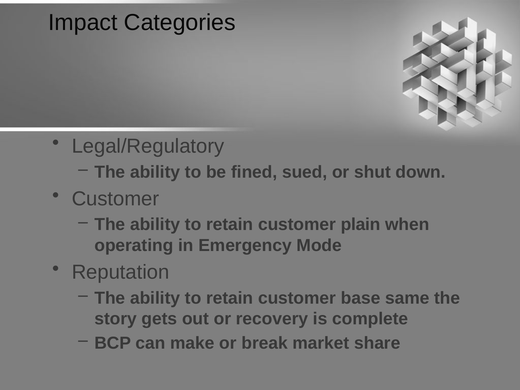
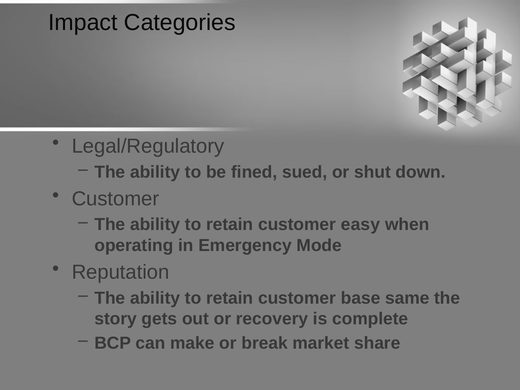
plain: plain -> easy
